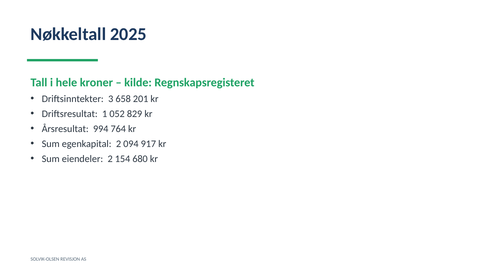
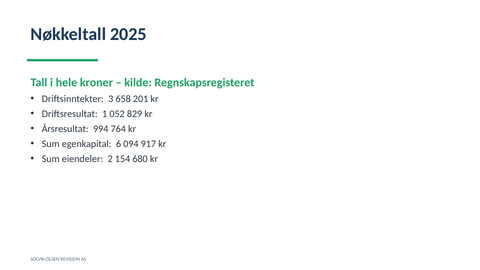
egenkapital 2: 2 -> 6
